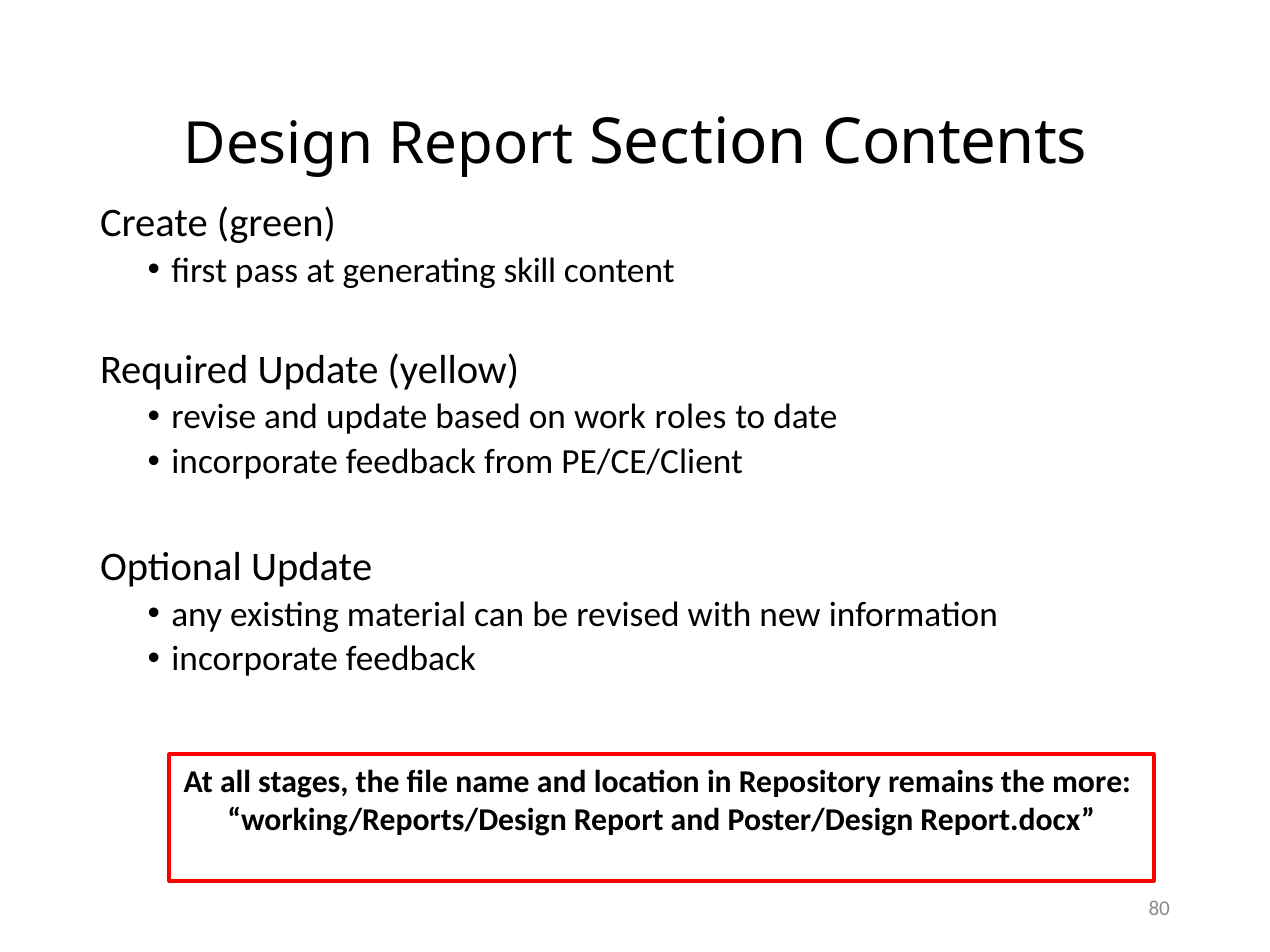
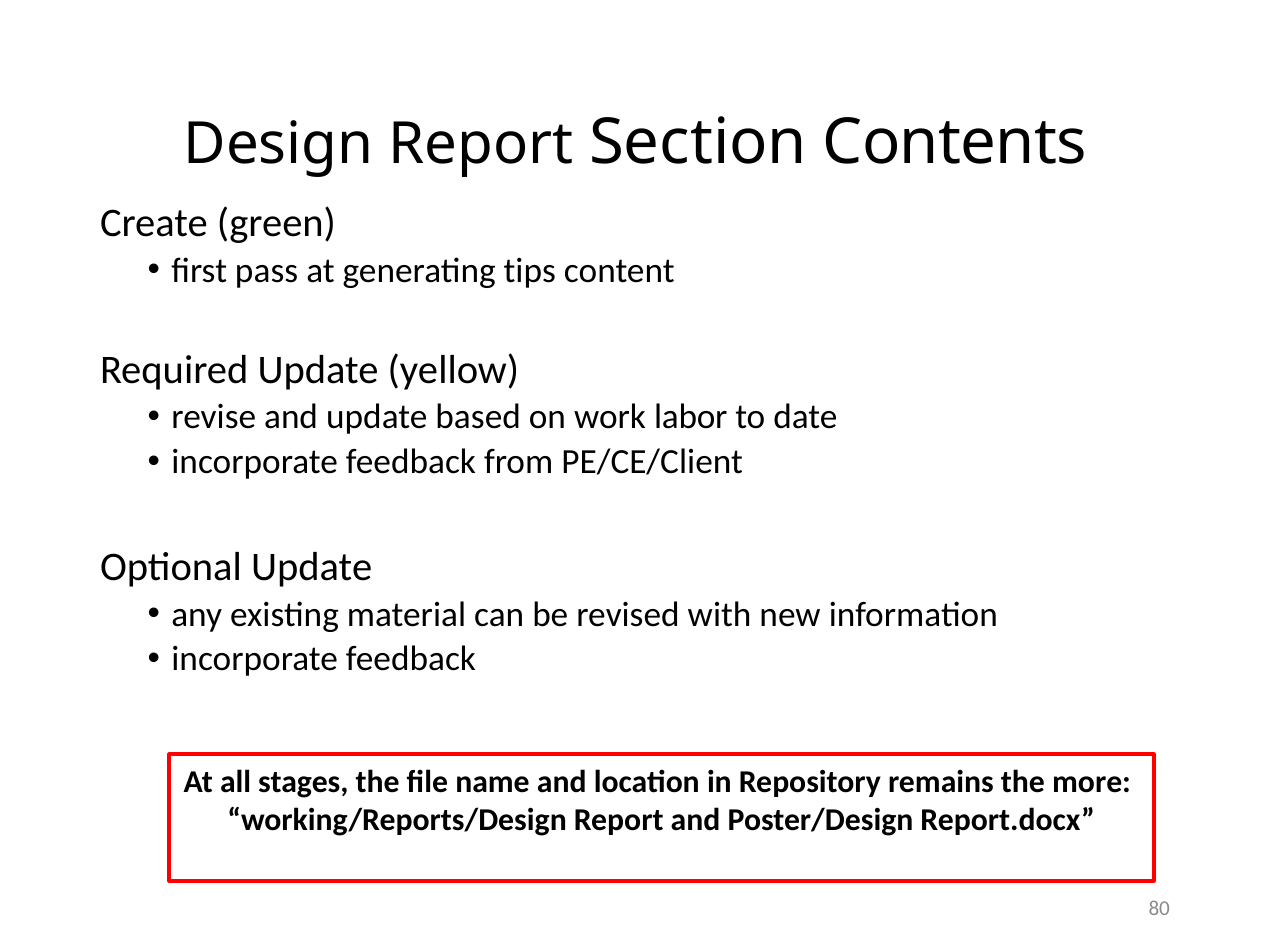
skill: skill -> tips
roles: roles -> labor
